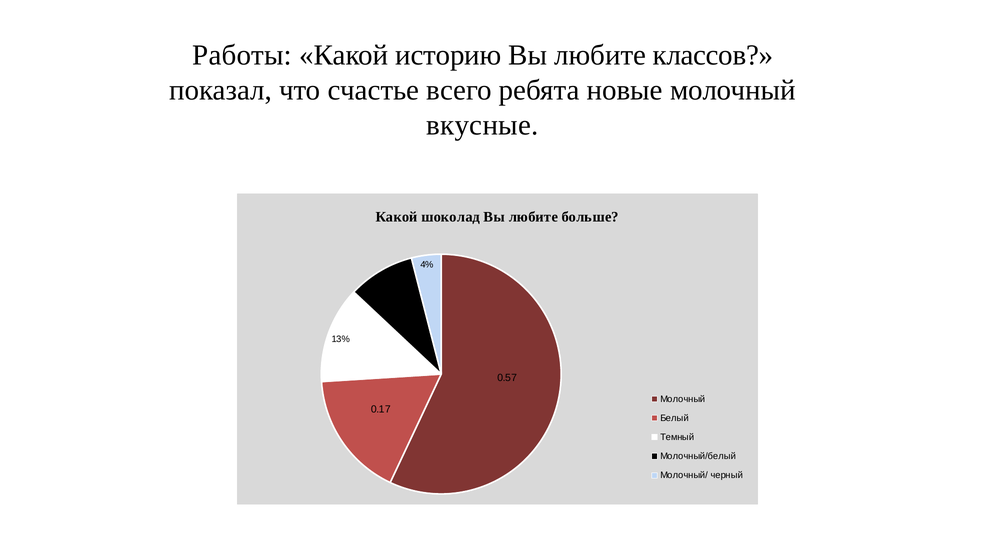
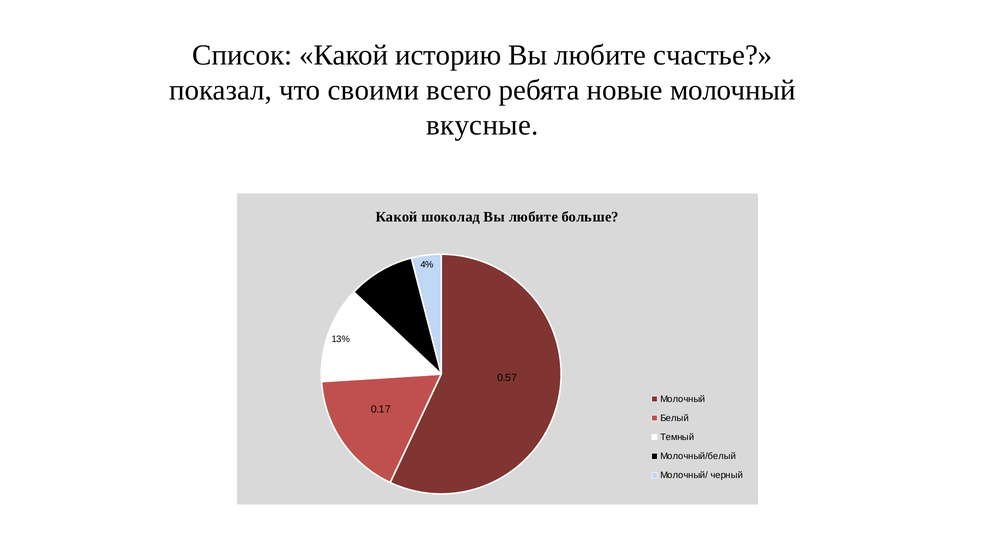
Работы: Работы -> Список
классов: классов -> счастье
счастье: счастье -> своими
